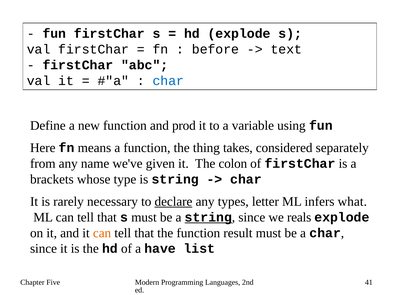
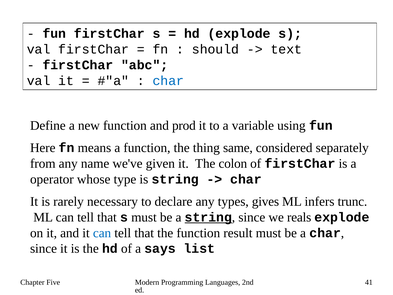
before: before -> should
takes: takes -> same
brackets: brackets -> operator
declare underline: present -> none
letter: letter -> gives
what: what -> trunc
can at (102, 233) colour: orange -> blue
have: have -> says
